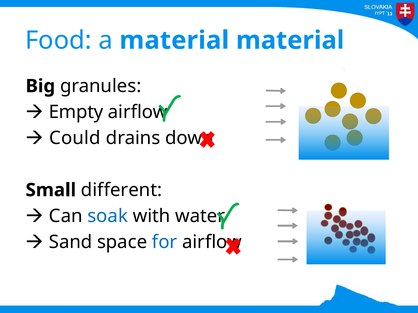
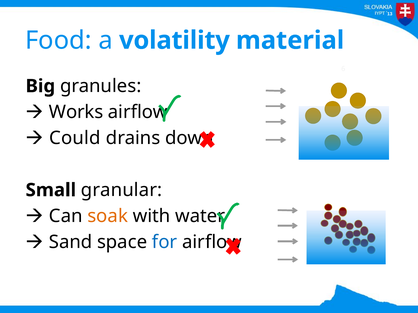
a material: material -> volatility
Empty: Empty -> Works
different: different -> granular
soak colour: blue -> orange
